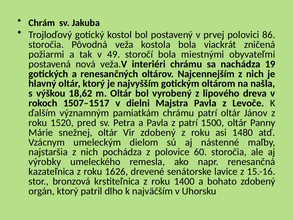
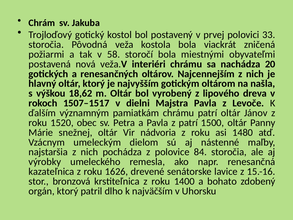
86: 86 -> 33
49: 49 -> 58
19: 19 -> 20
pred: pred -> obec
Vir zdobený: zdobený -> nádvoria
60: 60 -> 84
